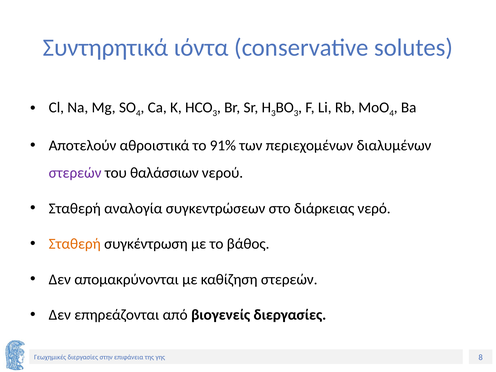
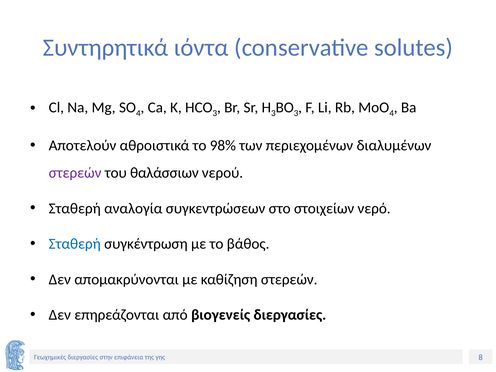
91%: 91% -> 98%
διάρκειας: διάρκειας -> στοιχείων
Σταθερή at (75, 244) colour: orange -> blue
